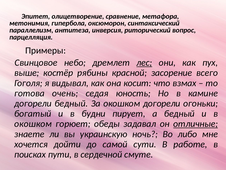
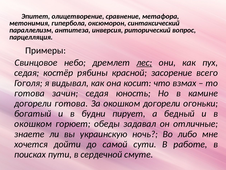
выше at (27, 73): выше -> седая
очень: очень -> зачин
догорели бедный: бедный -> готова
отличные underline: present -> none
